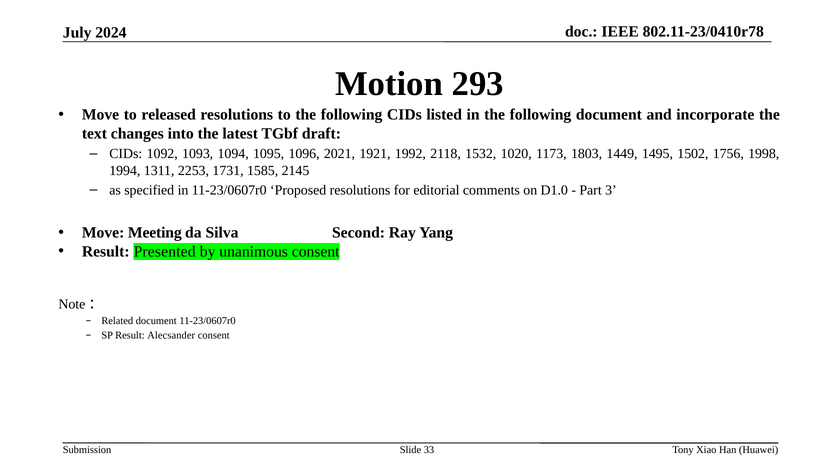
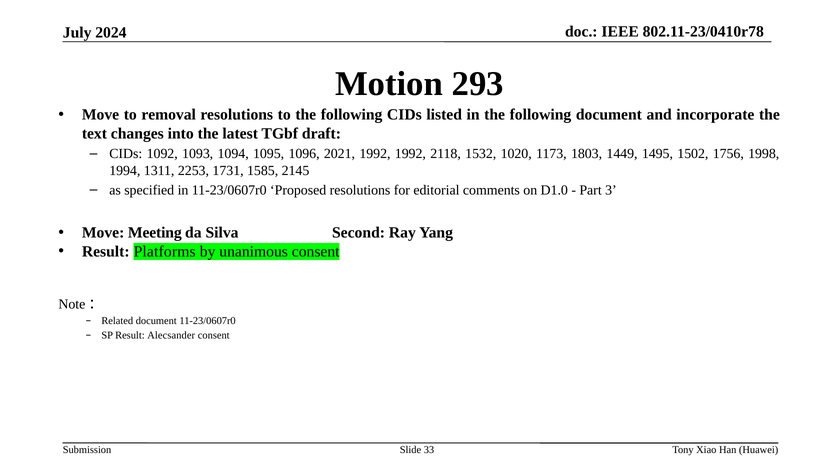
released: released -> removal
2021 1921: 1921 -> 1992
Presented: Presented -> Platforms
